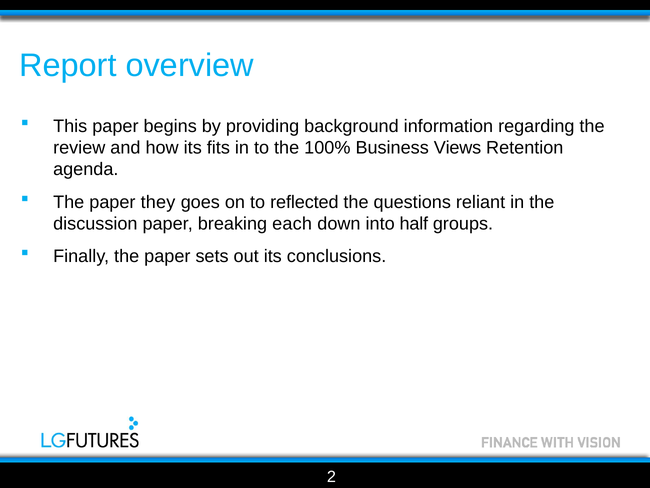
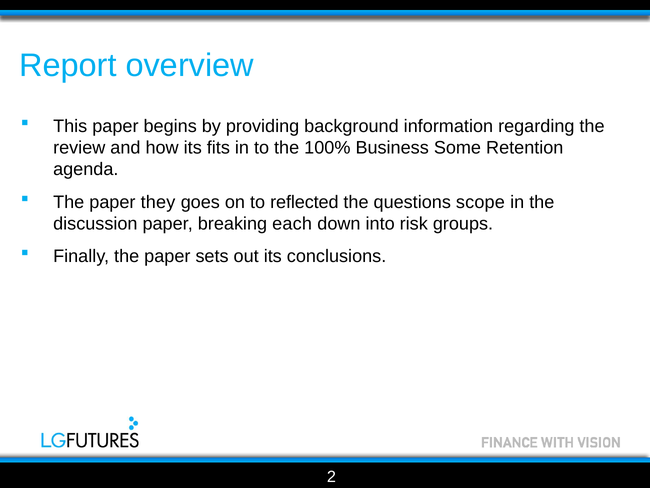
Views: Views -> Some
reliant: reliant -> scope
half: half -> risk
